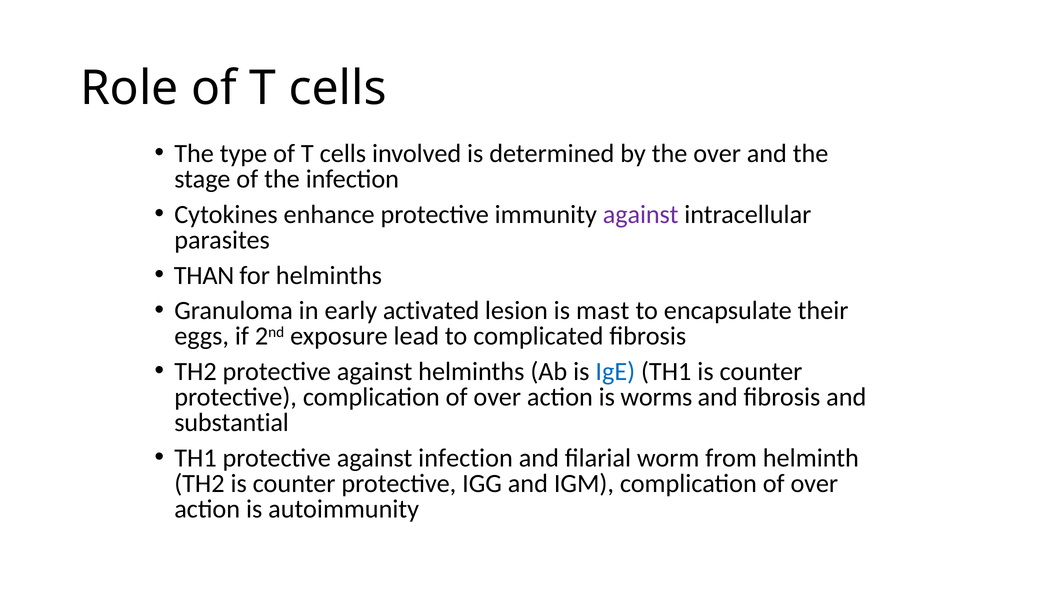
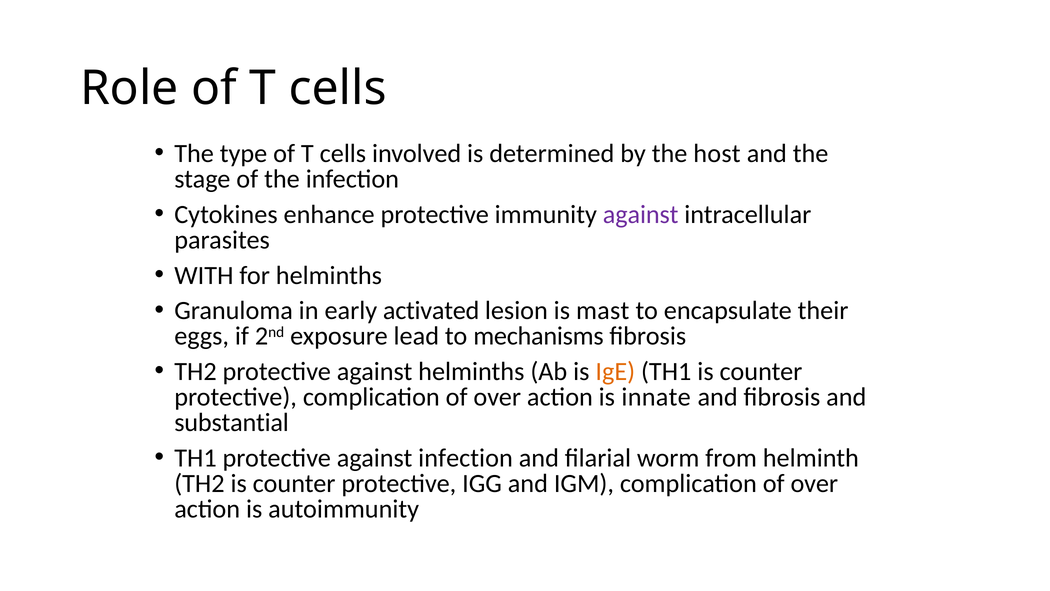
the over: over -> host
THAN: THAN -> WITH
complicated: complicated -> mechanisms
IgE colour: blue -> orange
worms: worms -> innate
